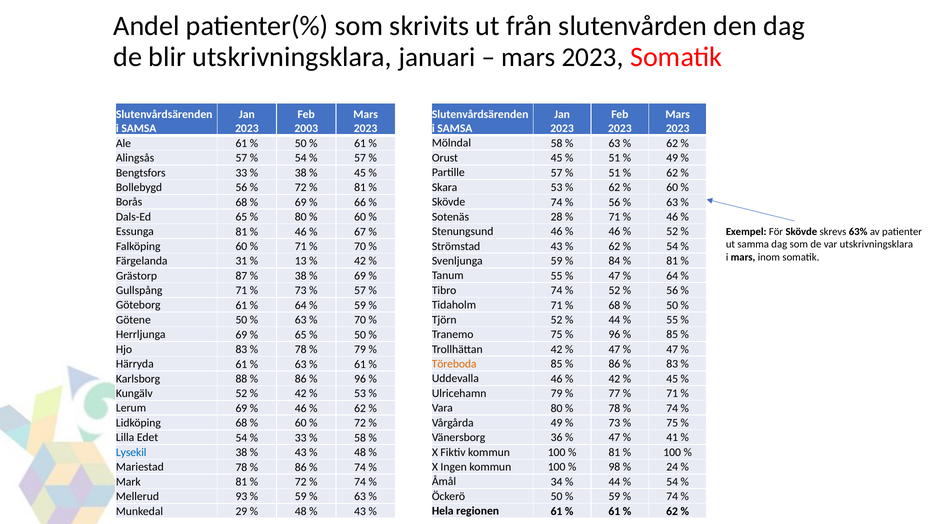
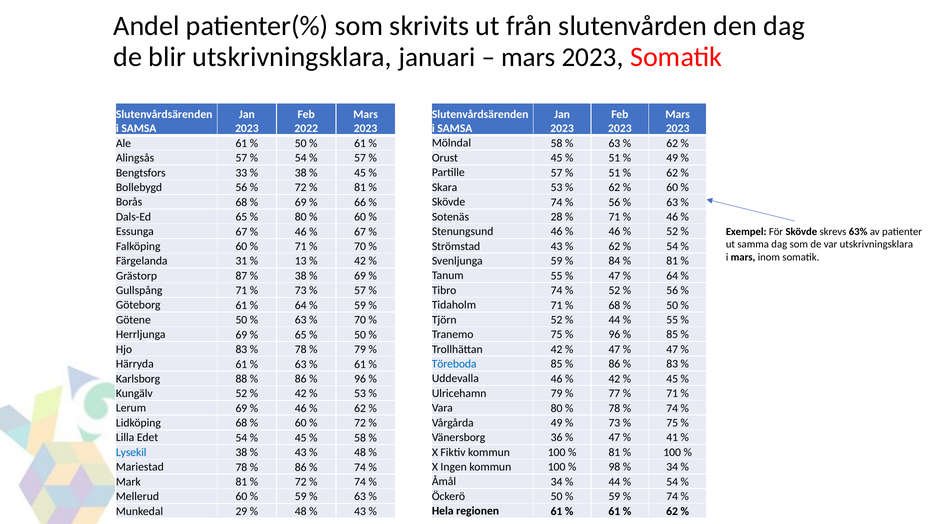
2003: 2003 -> 2022
Essunga 81: 81 -> 67
Töreboda colour: orange -> blue
33 at (301, 438): 33 -> 45
24 at (672, 467): 24 -> 34
Mellerud 93: 93 -> 60
